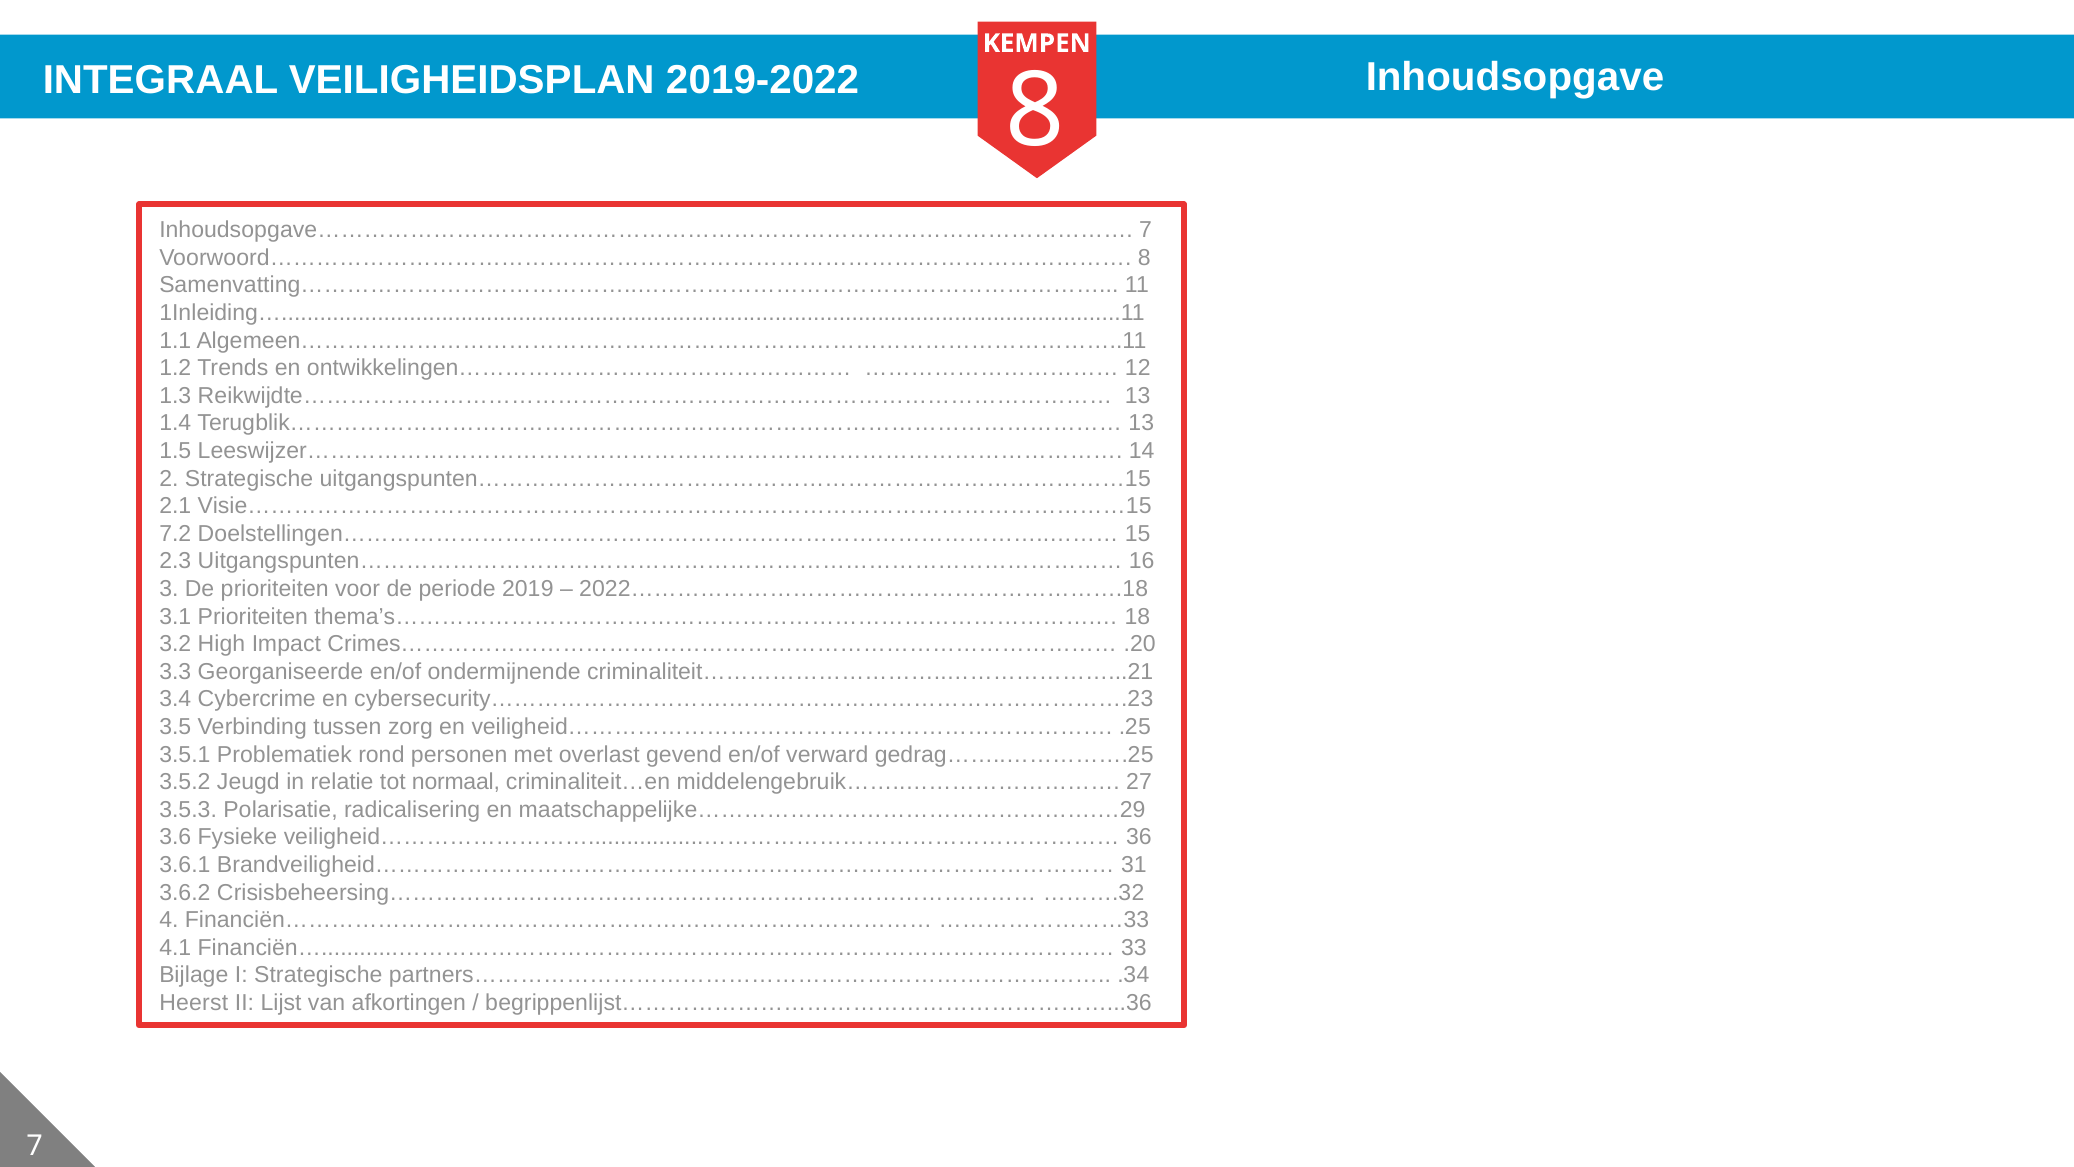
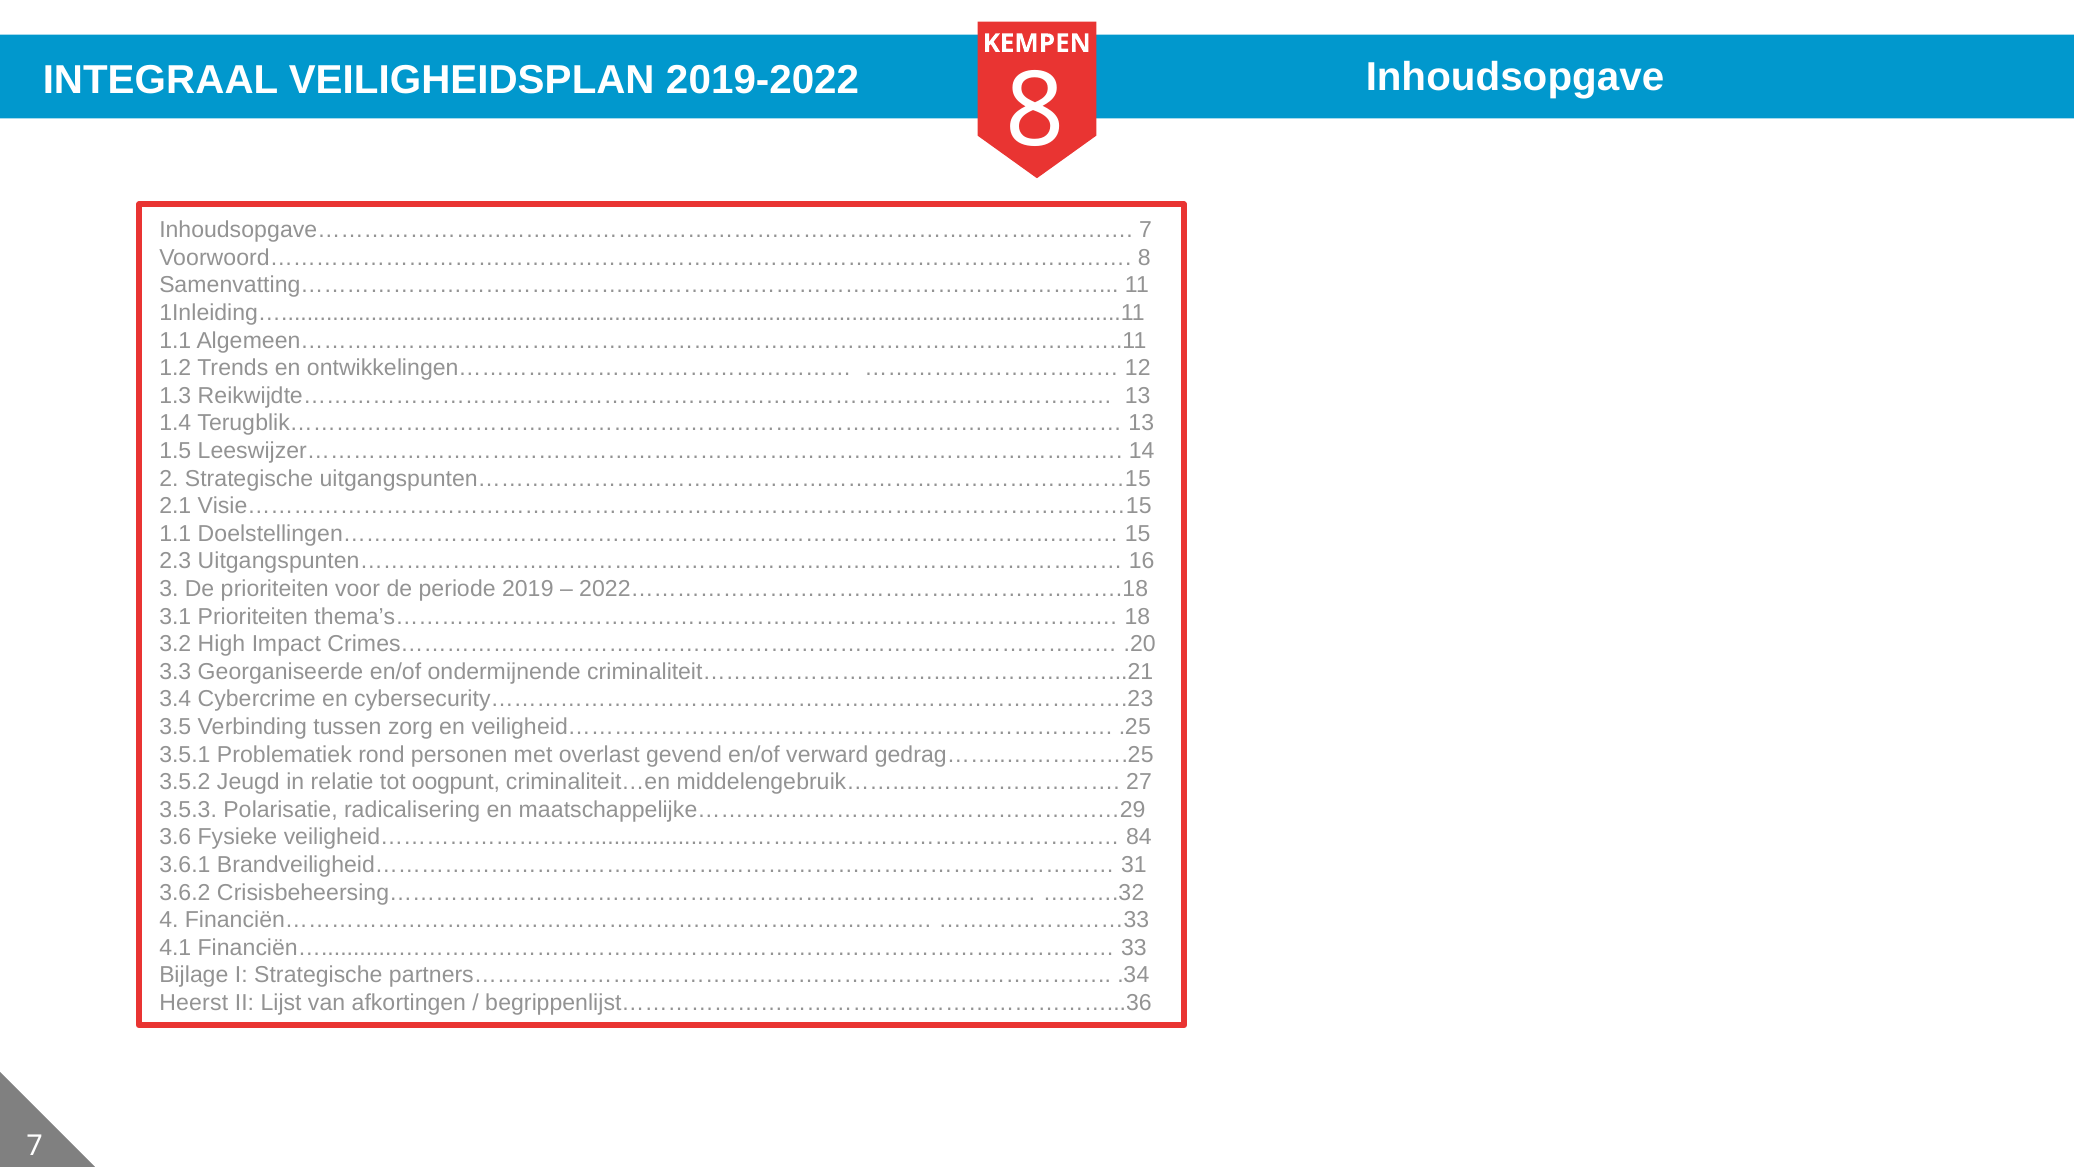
7.2 at (175, 534): 7.2 -> 1.1
normaal: normaal -> oogpunt
36: 36 -> 84
